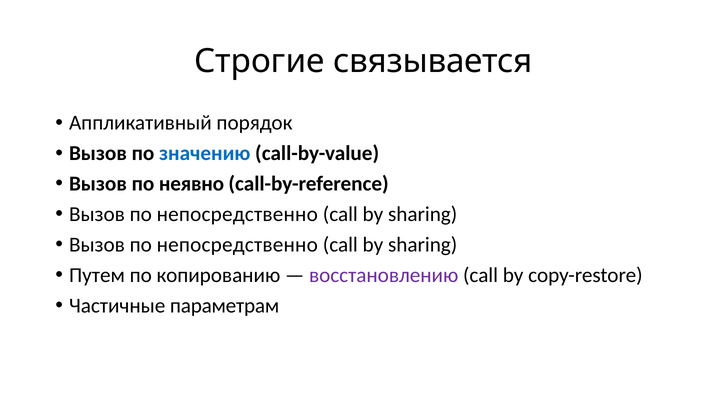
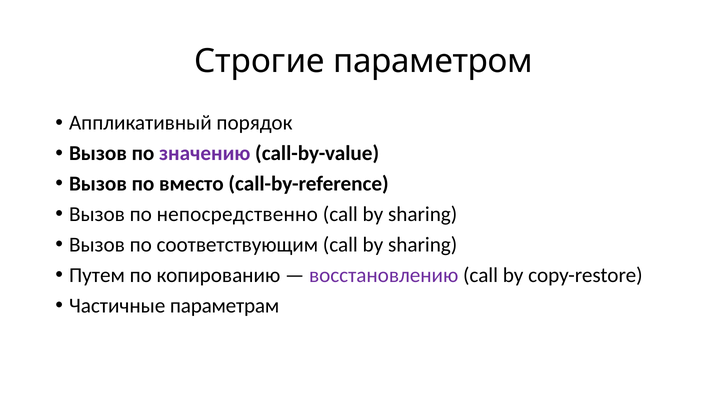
связывается: связывается -> параметром
значению colour: blue -> purple
неявно: неявно -> вместо
непосредственно at (237, 245): непосредственно -> соответствующим
